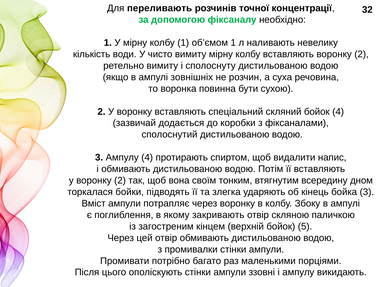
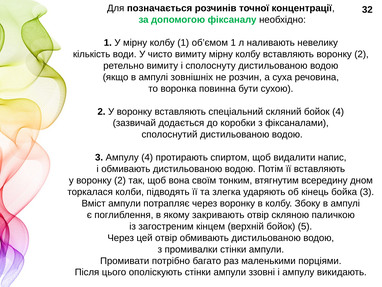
переливають: переливають -> позначається
бойки: бойки -> колби
